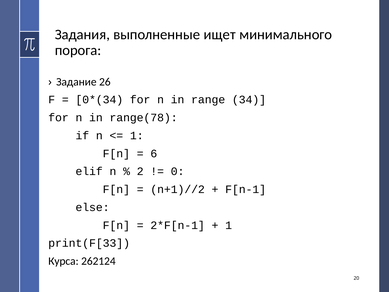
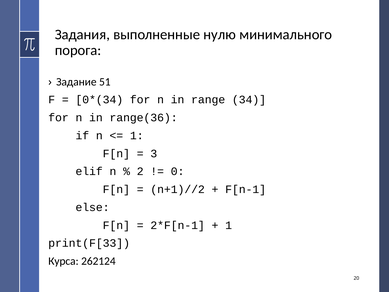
ищет: ищет -> нулю
26: 26 -> 51
range(78: range(78 -> range(36
6: 6 -> 3
